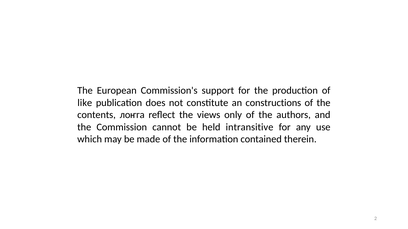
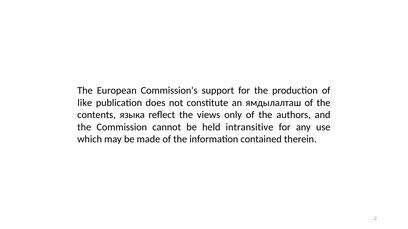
constructions: constructions -> ямдылалташ
лоҥга: лоҥга -> языка
